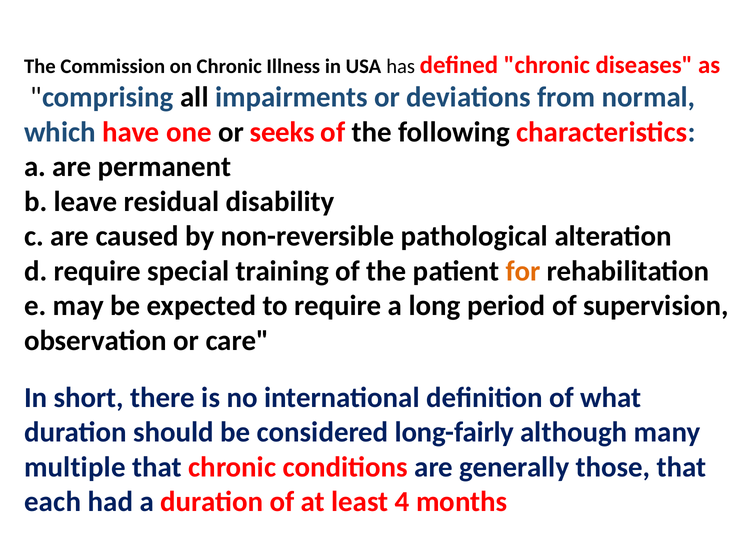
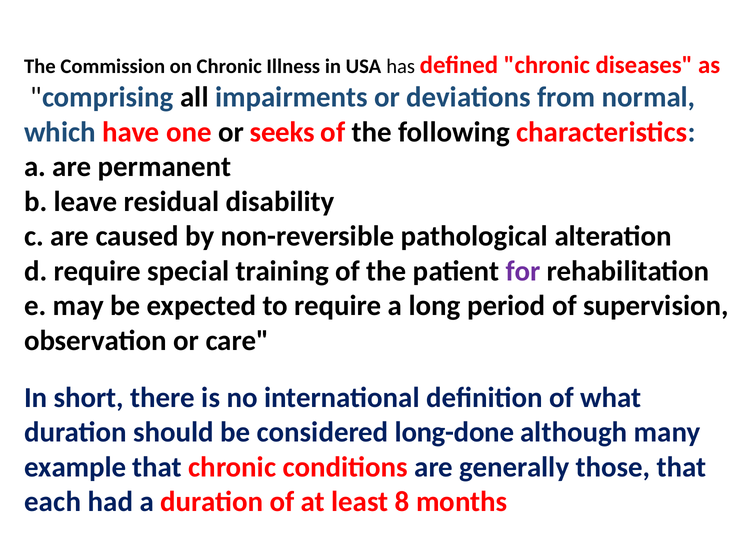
for colour: orange -> purple
long-fairly: long-fairly -> long-done
multiple: multiple -> example
4: 4 -> 8
